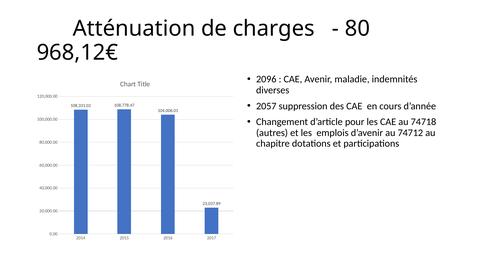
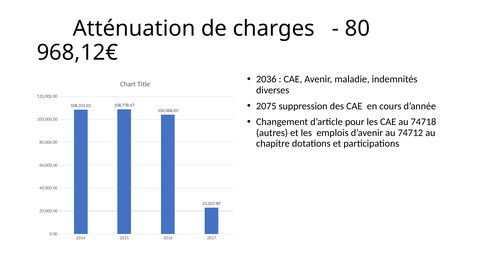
2096: 2096 -> 2036
2057: 2057 -> 2075
